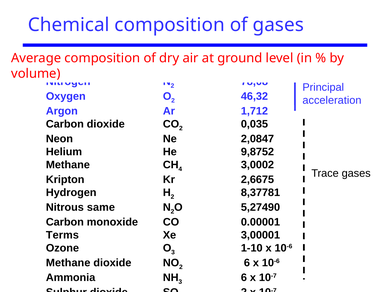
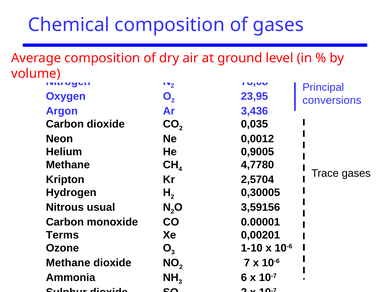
46,32: 46,32 -> 23,95
acceleration: acceleration -> conversions
1,712: 1,712 -> 3,436
2,0847: 2,0847 -> 0,0012
9,8752: 9,8752 -> 0,9005
3,0002: 3,0002 -> 4,7780
2,6675: 2,6675 -> 2,5704
8,37781: 8,37781 -> 0,30005
same: same -> usual
5,27490: 5,27490 -> 3,59156
3,00001: 3,00001 -> 0,00201
2 6: 6 -> 7
